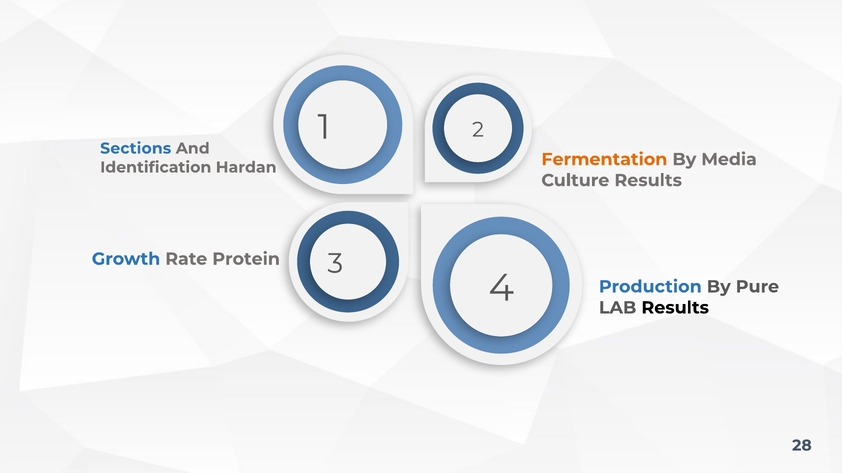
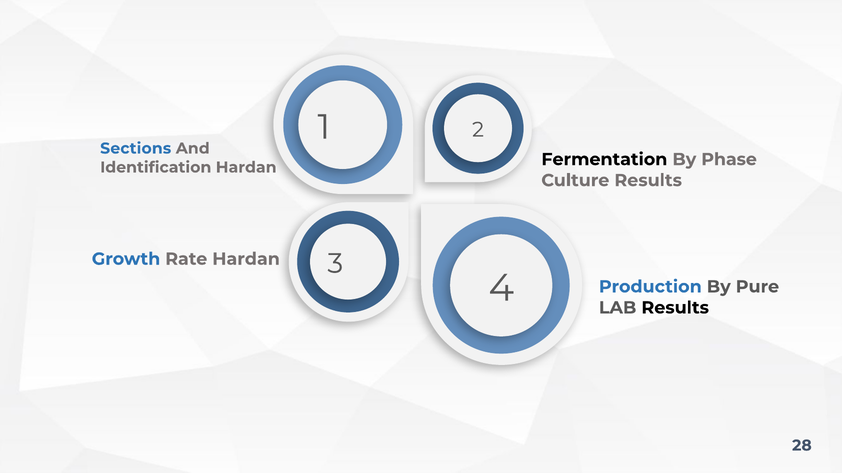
Fermentation colour: orange -> black
Media: Media -> Phase
Rate Protein: Protein -> Hardan
